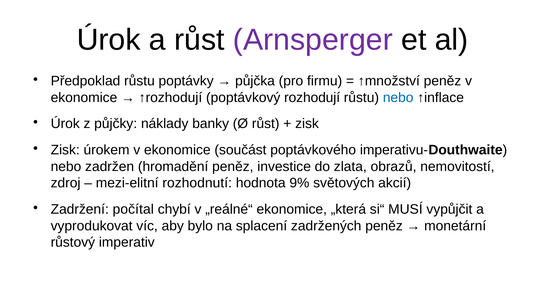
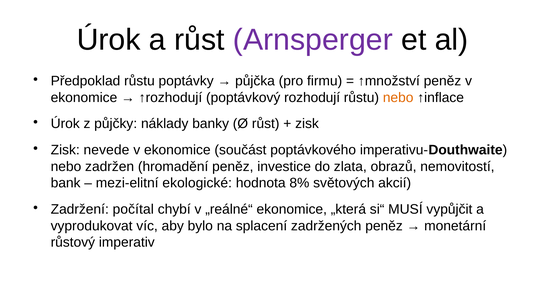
nebo at (398, 98) colour: blue -> orange
úrokem: úrokem -> nevede
zdroj: zdroj -> bank
rozhodnutí: rozhodnutí -> ekologické
9%: 9% -> 8%
